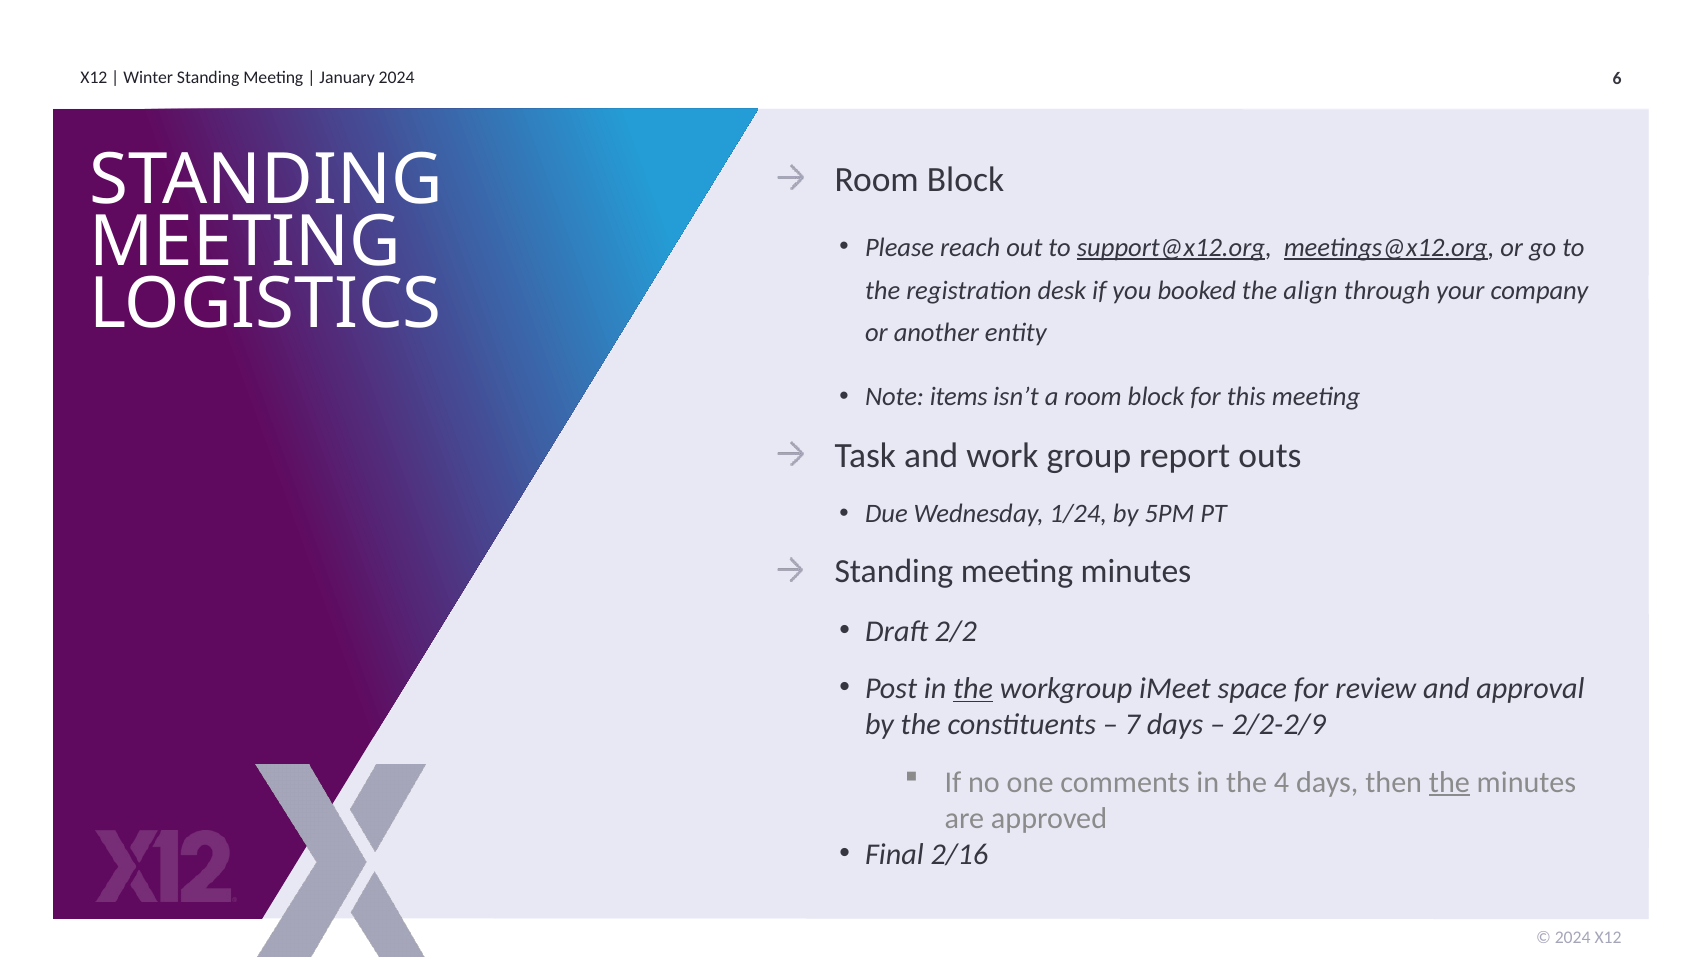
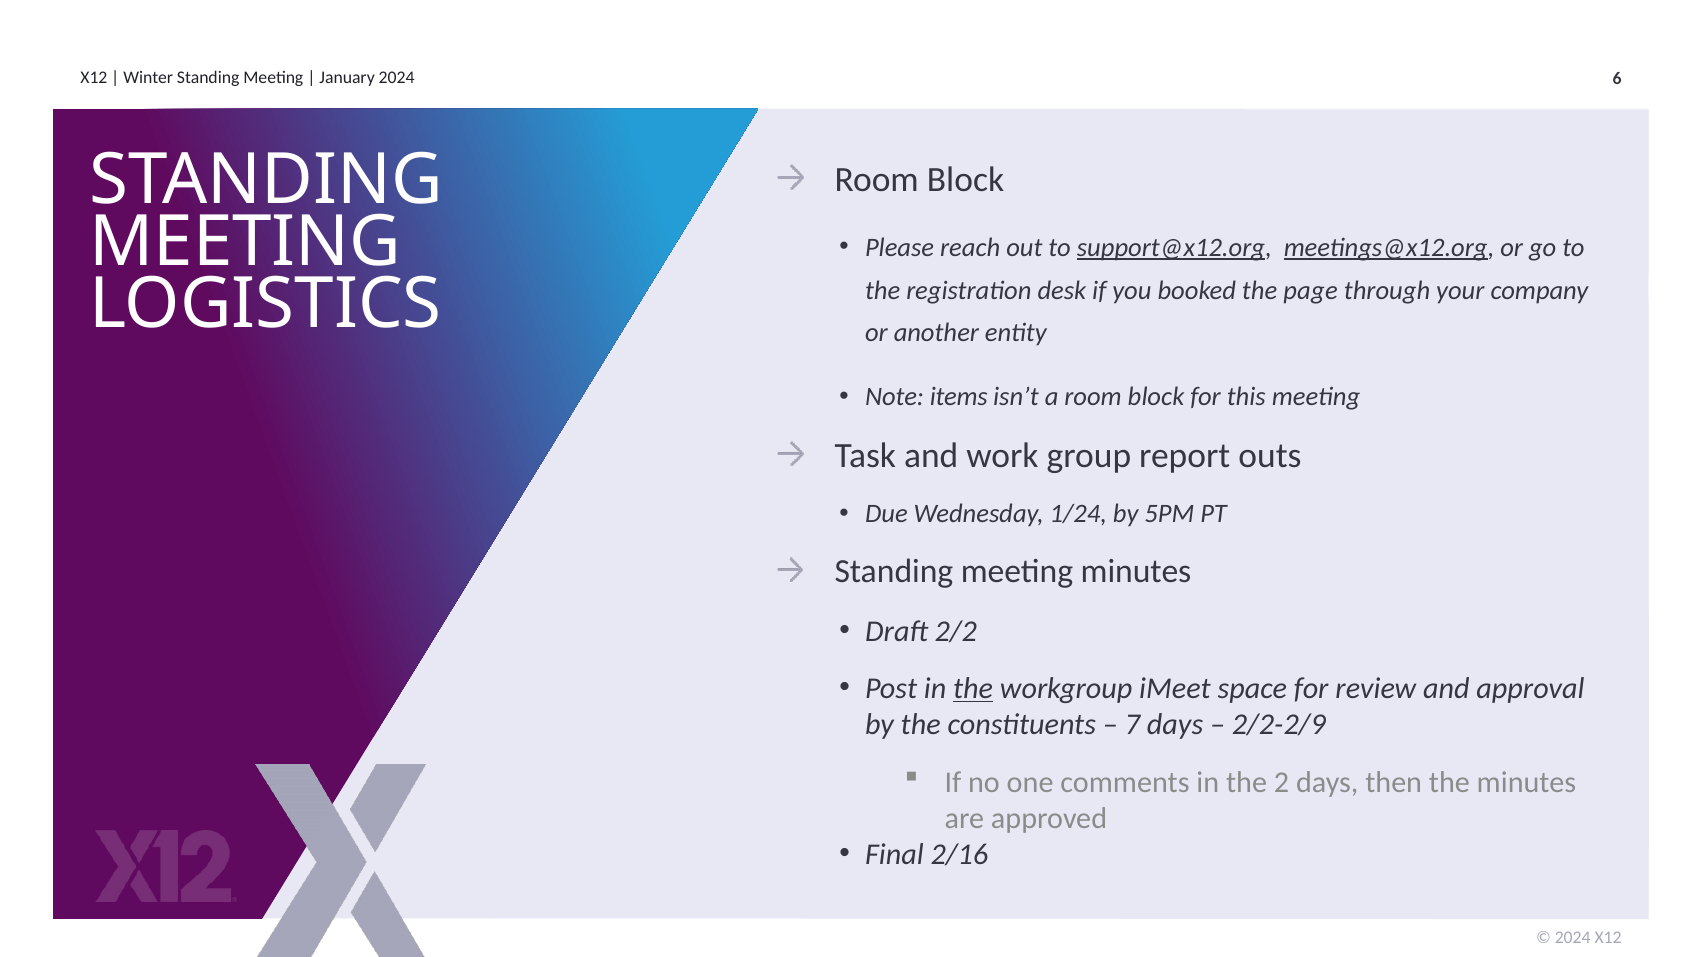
align: align -> page
4: 4 -> 2
the at (1449, 782) underline: present -> none
